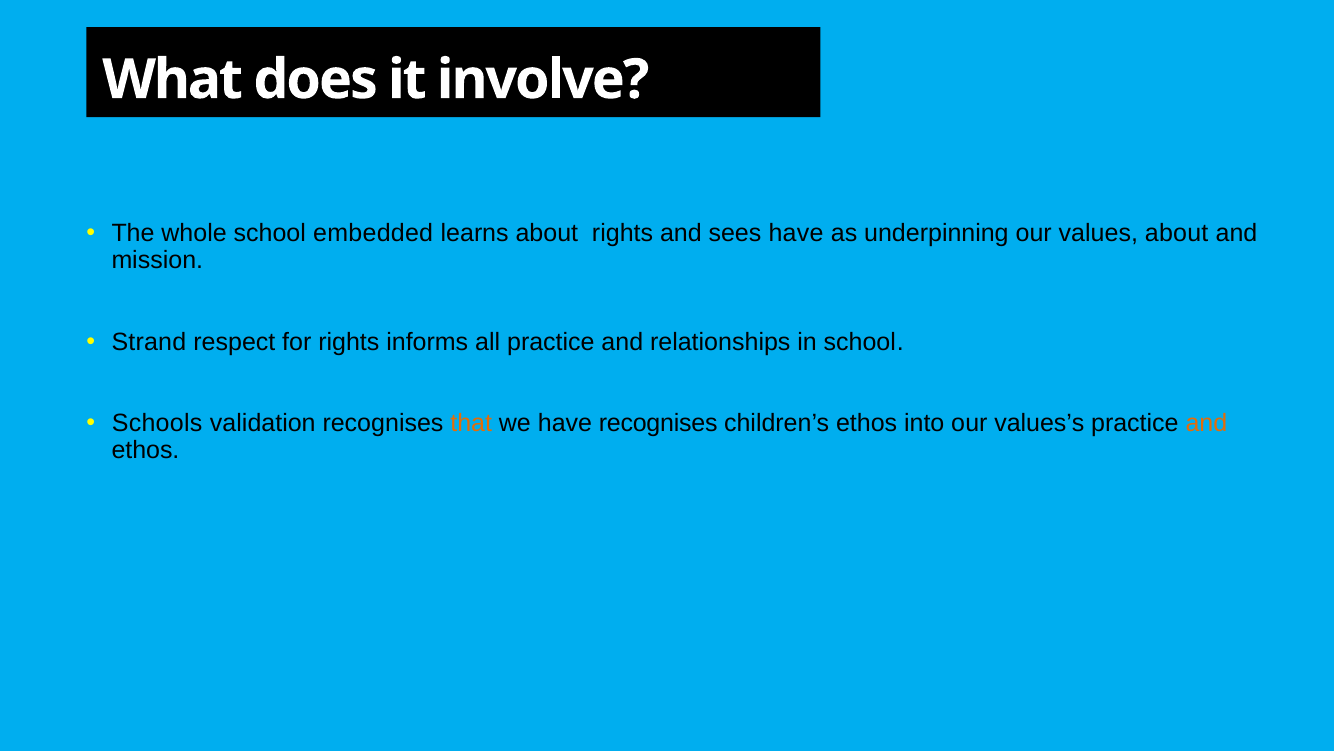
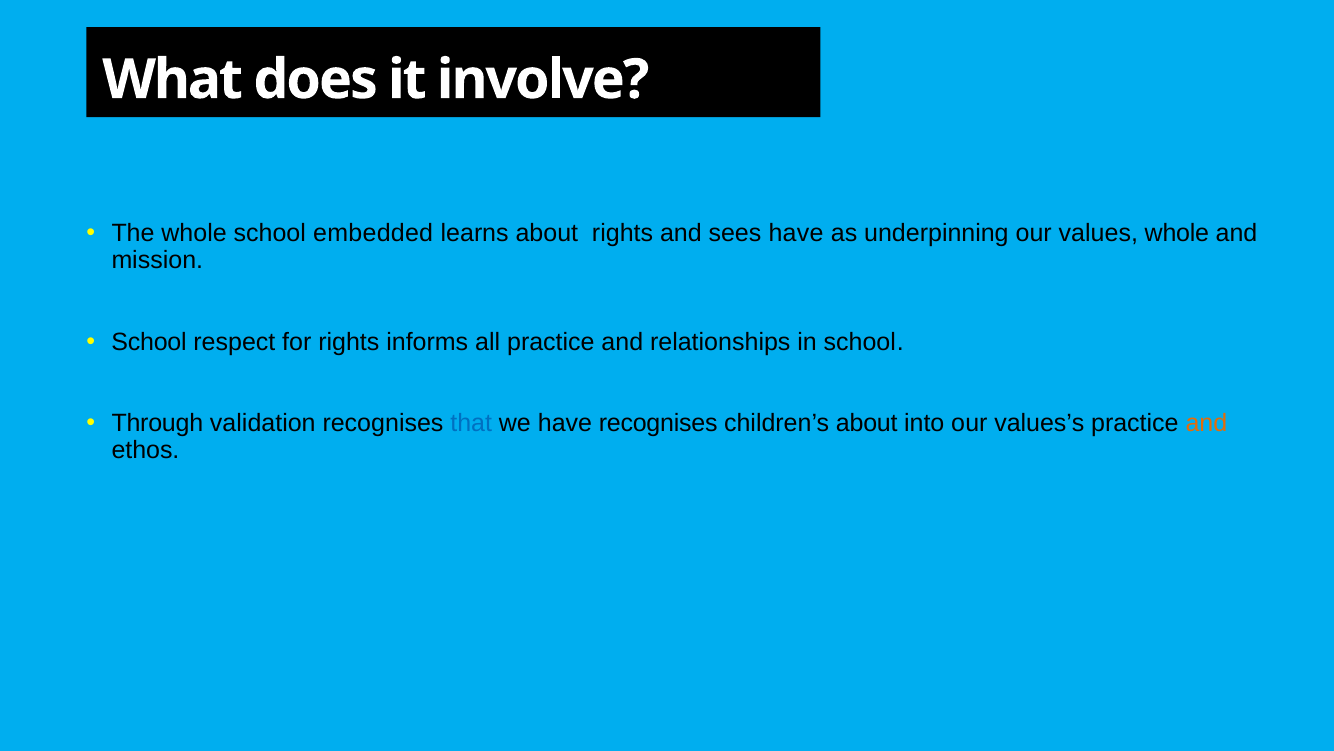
values about: about -> whole
Strand at (149, 341): Strand -> School
Schools: Schools -> Through
that colour: orange -> blue
children’s ethos: ethos -> about
